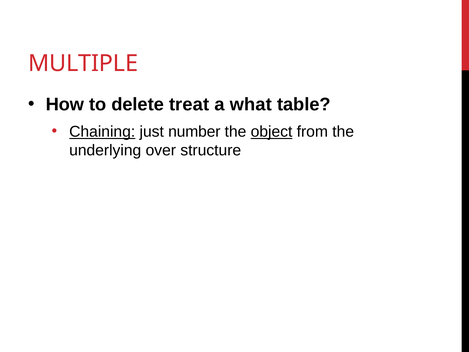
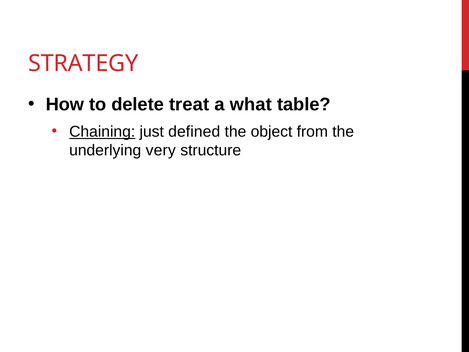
MULTIPLE: MULTIPLE -> STRATEGY
number: number -> defined
object underline: present -> none
over: over -> very
